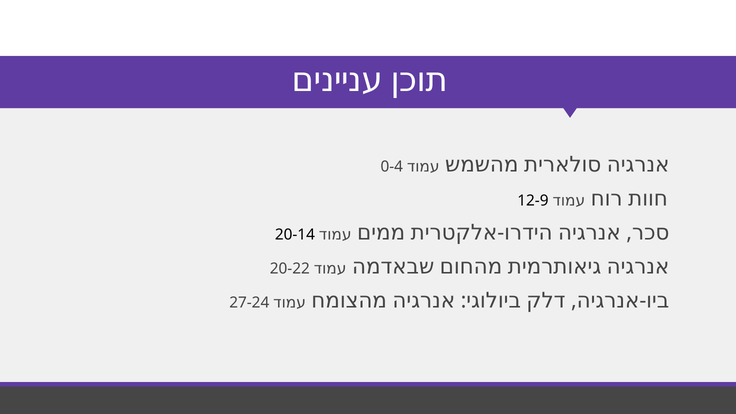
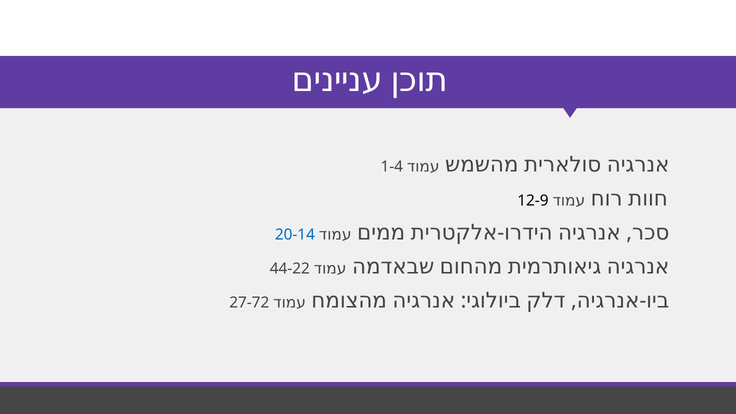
0-4: 0-4 -> 1-4
20-14 colour: black -> blue
20-22: 20-22 -> 44-22
27-24: 27-24 -> 27-72
